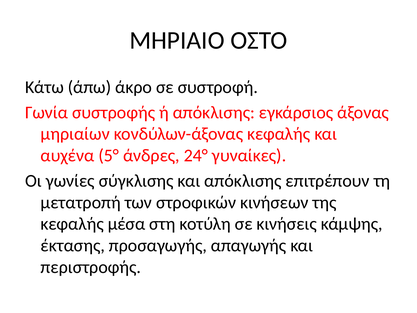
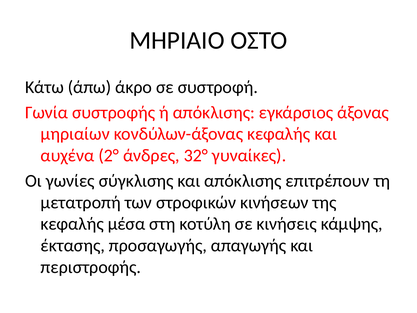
5°: 5° -> 2°
24°: 24° -> 32°
